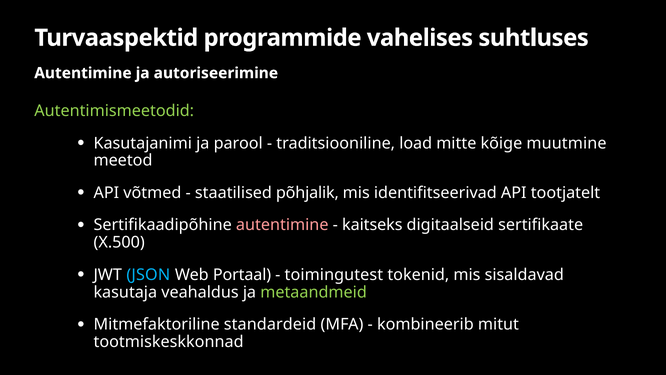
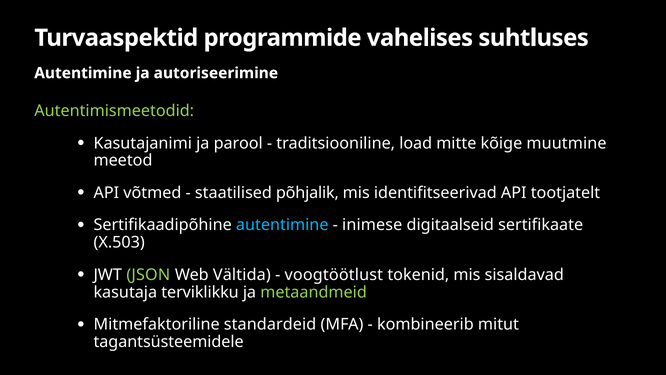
autentimine at (282, 225) colour: pink -> light blue
kaitseks: kaitseks -> inimese
X.500: X.500 -> X.503
JSON colour: light blue -> light green
Portaal: Portaal -> Vältida
toimingutest: toimingutest -> voogtöötlust
veahaldus: veahaldus -> terviklikku
tootmiskeskkonnad: tootmiskeskkonnad -> tagantsüsteemidele
